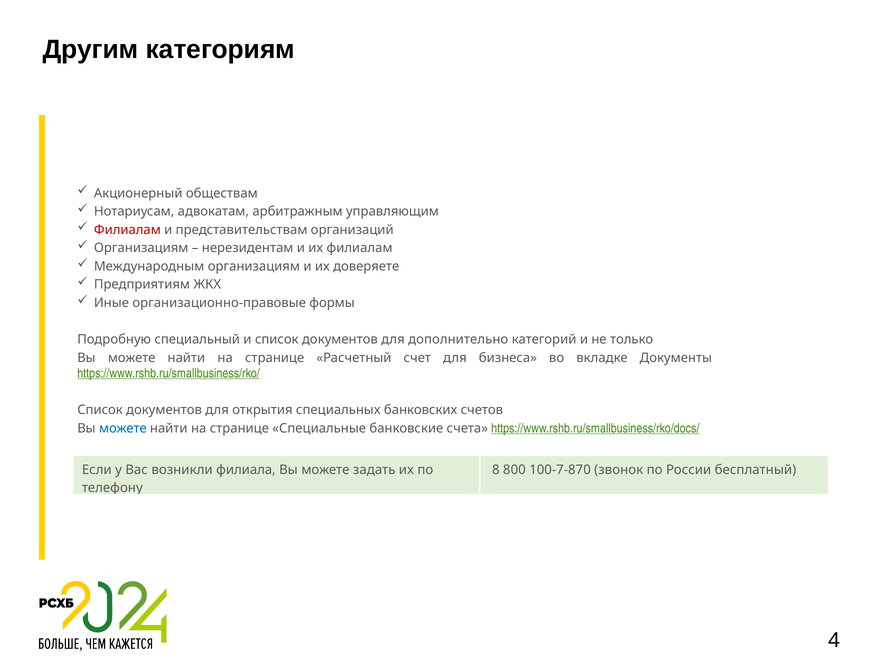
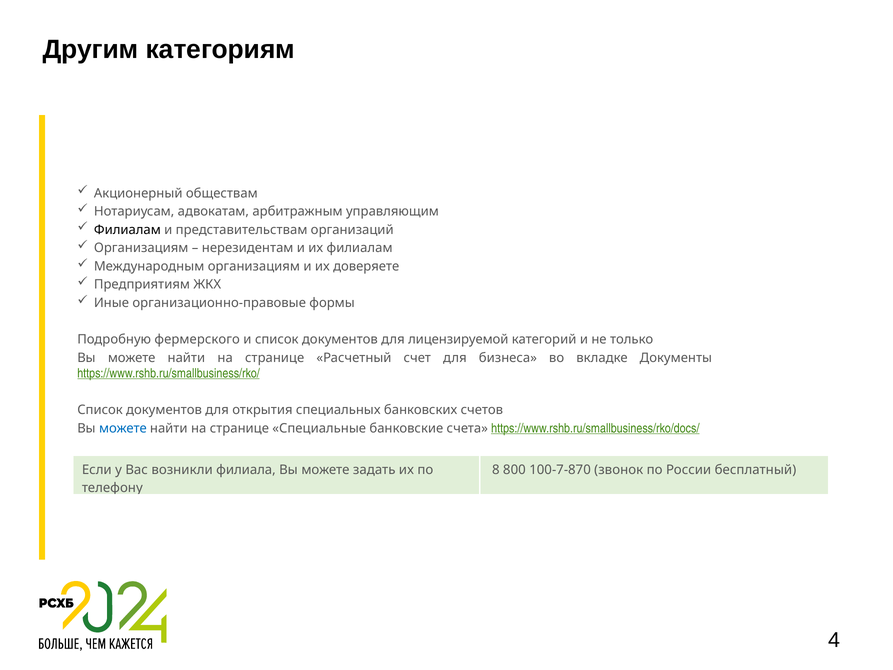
Филиалам at (127, 230) colour: red -> black
специальный: специальный -> фермерского
дополнительно: дополнительно -> лицензируемой
